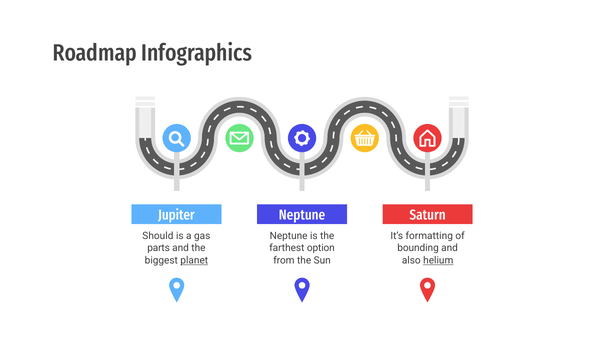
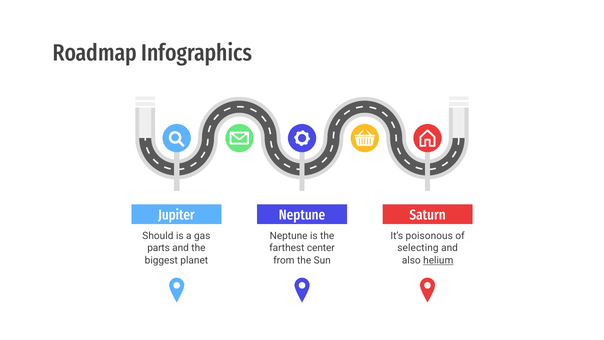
formatting: formatting -> poisonous
option: option -> center
bounding: bounding -> selecting
planet underline: present -> none
